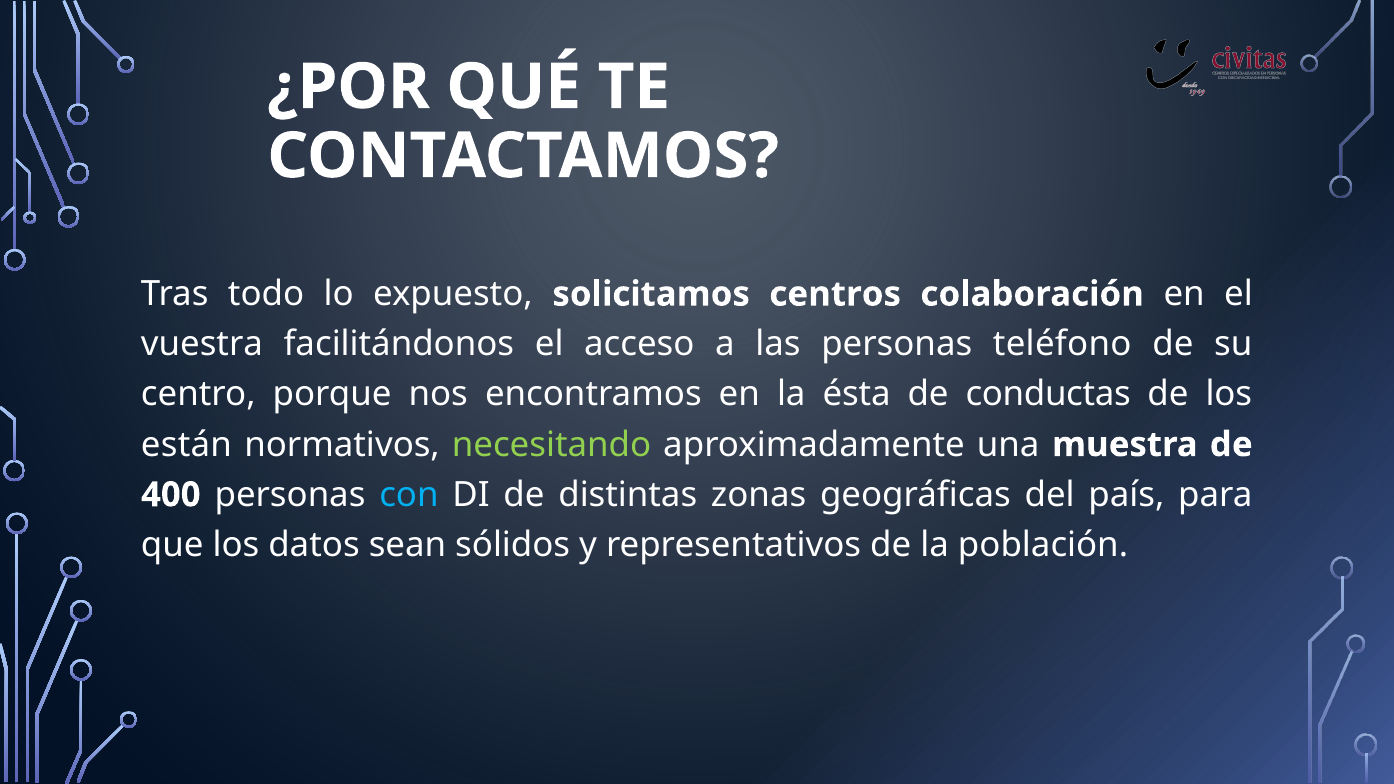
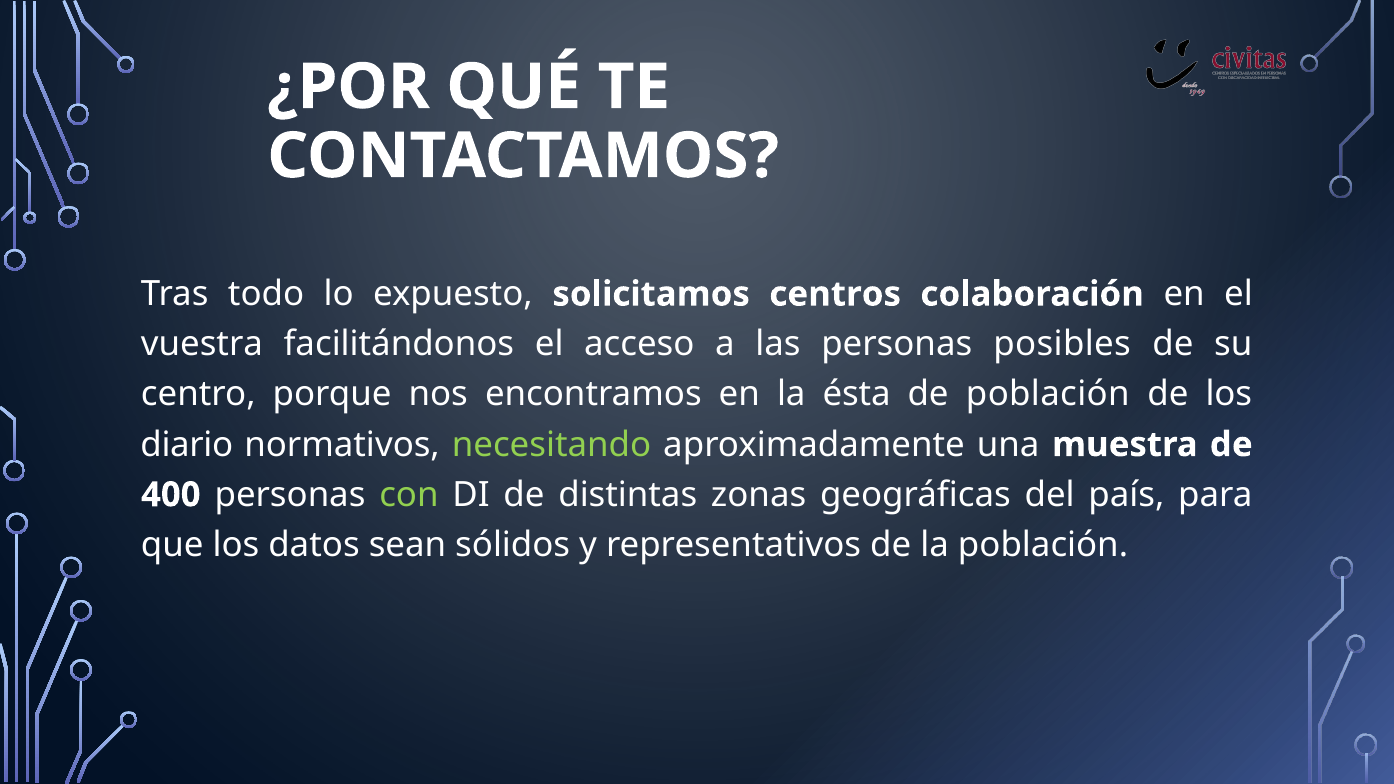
teléfono: teléfono -> posibles
de conductas: conductas -> población
están: están -> diario
con colour: light blue -> light green
